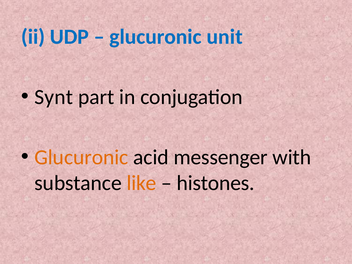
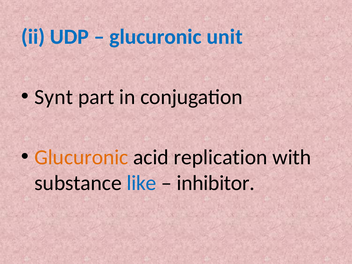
messenger: messenger -> replication
like colour: orange -> blue
histones: histones -> inhibitor
